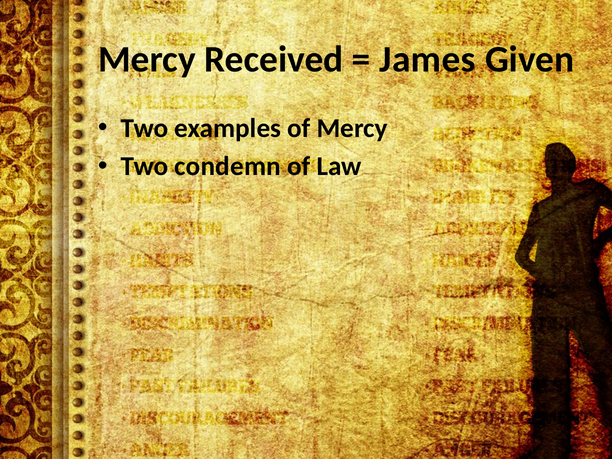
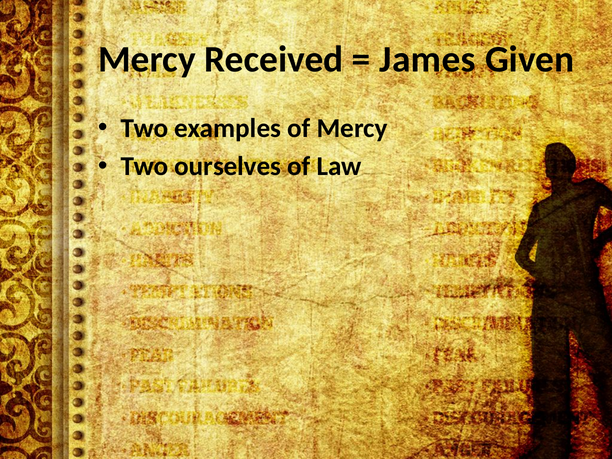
condemn: condemn -> ourselves
